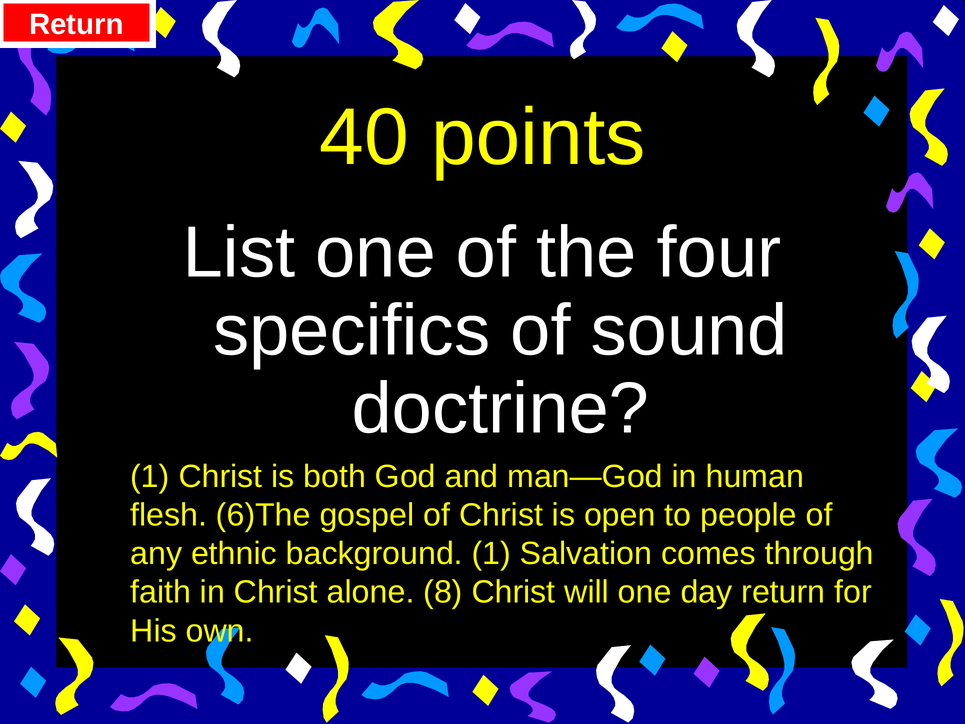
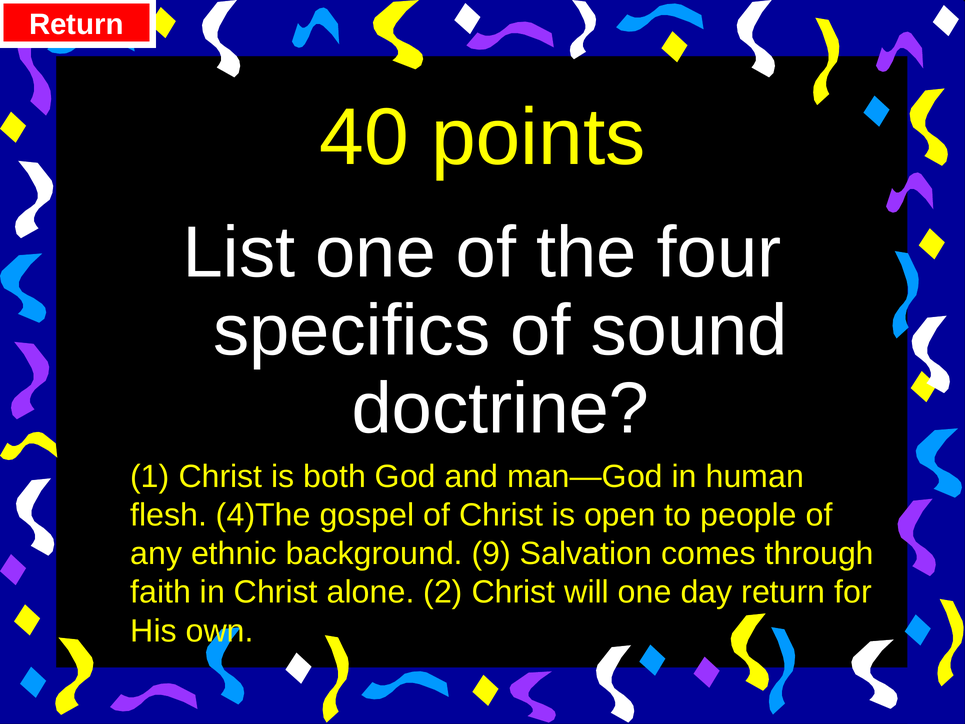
6)The: 6)The -> 4)The
background 1: 1 -> 9
8: 8 -> 2
